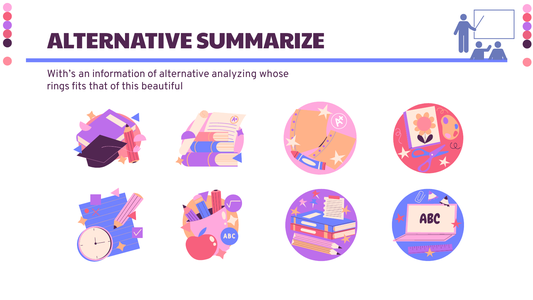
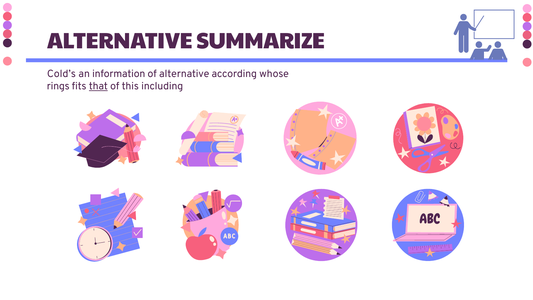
With’s: With’s -> Cold’s
analyzing: analyzing -> according
that underline: none -> present
beautiful: beautiful -> including
